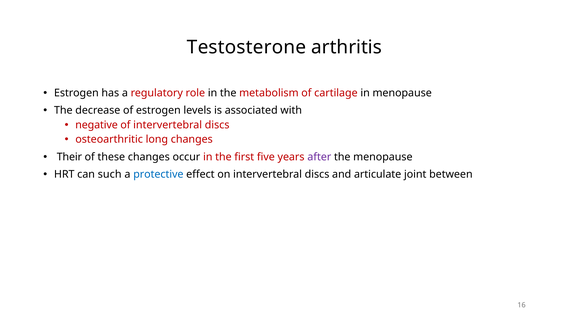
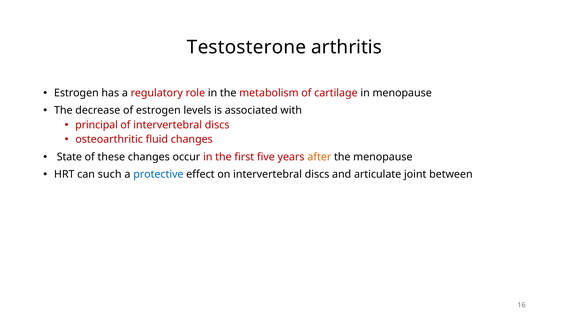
negative: negative -> principal
long: long -> fluid
Their: Their -> State
after colour: purple -> orange
